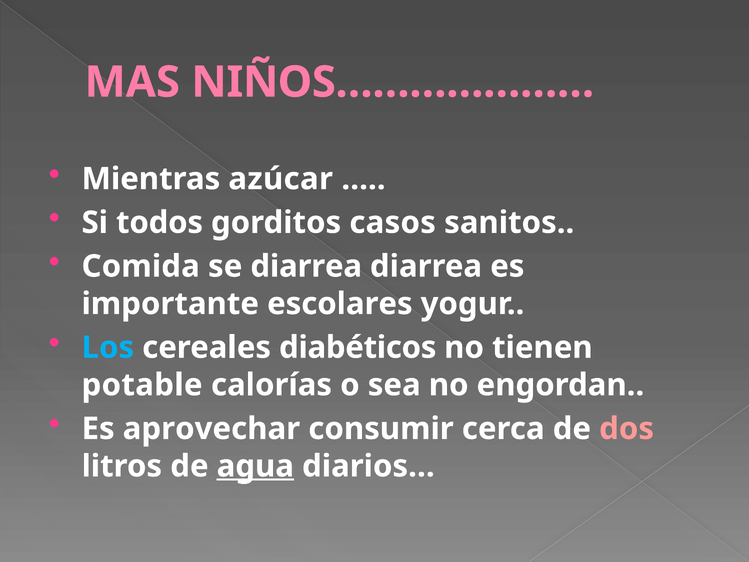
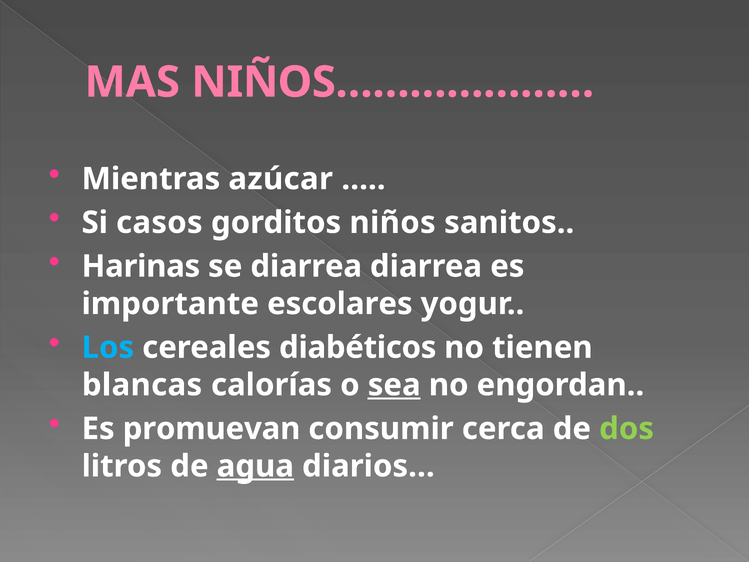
todos: todos -> casos
casos: casos -> niños
Comida: Comida -> Harinas
potable: potable -> blancas
sea underline: none -> present
aprovechar: aprovechar -> promuevan
dos colour: pink -> light green
